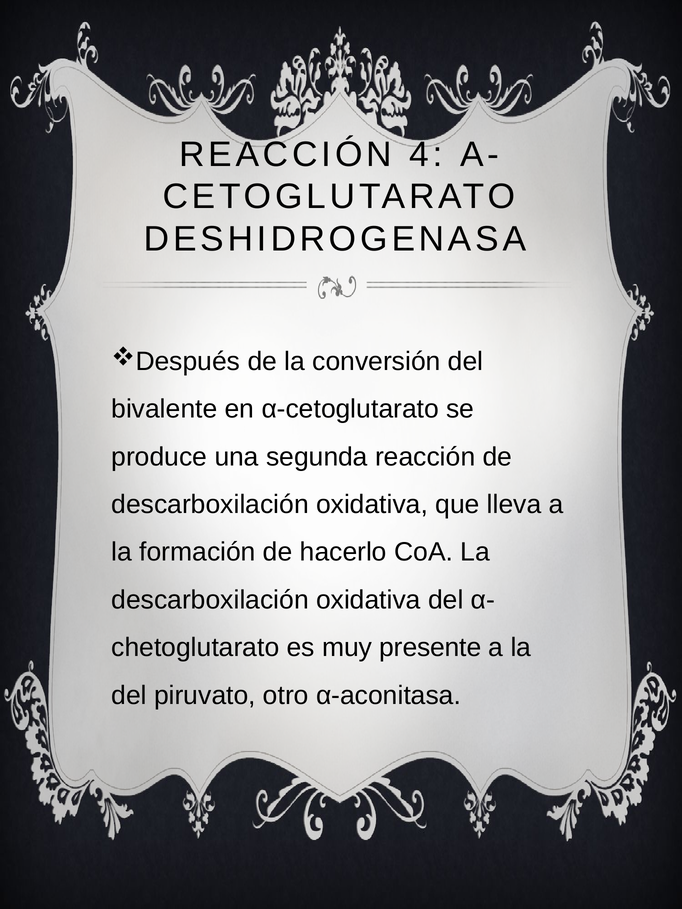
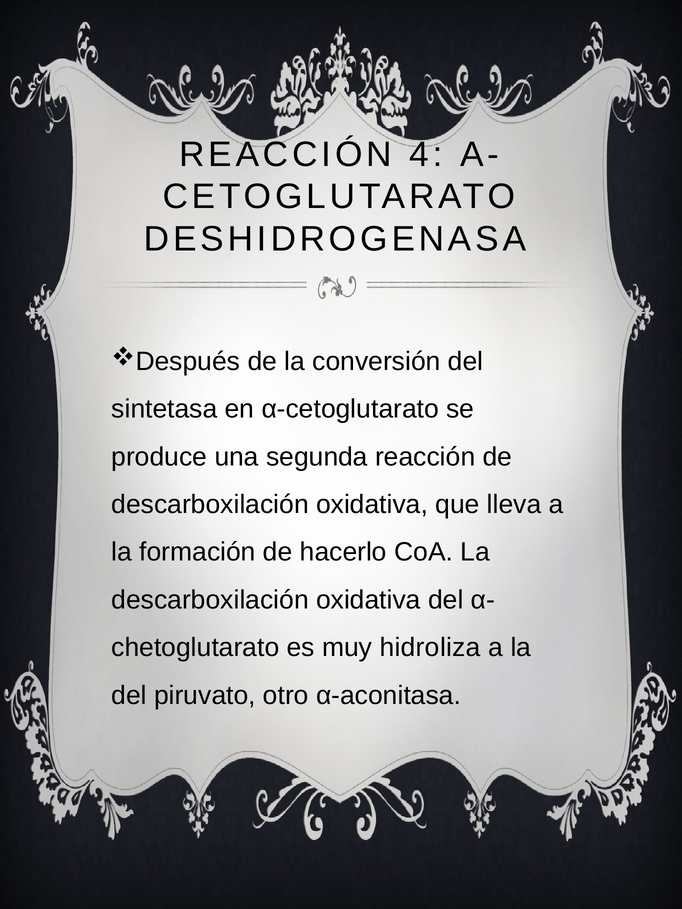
bivalente: bivalente -> sintetasa
presente: presente -> hidroliza
